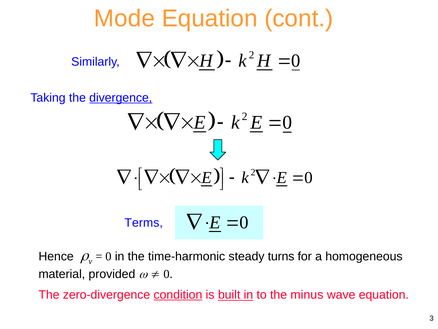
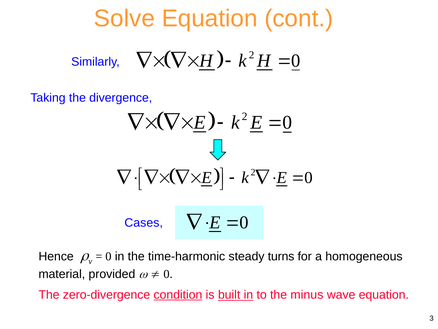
Mode: Mode -> Solve
divergence underline: present -> none
Terms: Terms -> Cases
